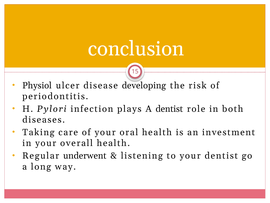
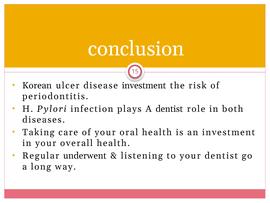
Physiol: Physiol -> Korean
disease developing: developing -> investment
